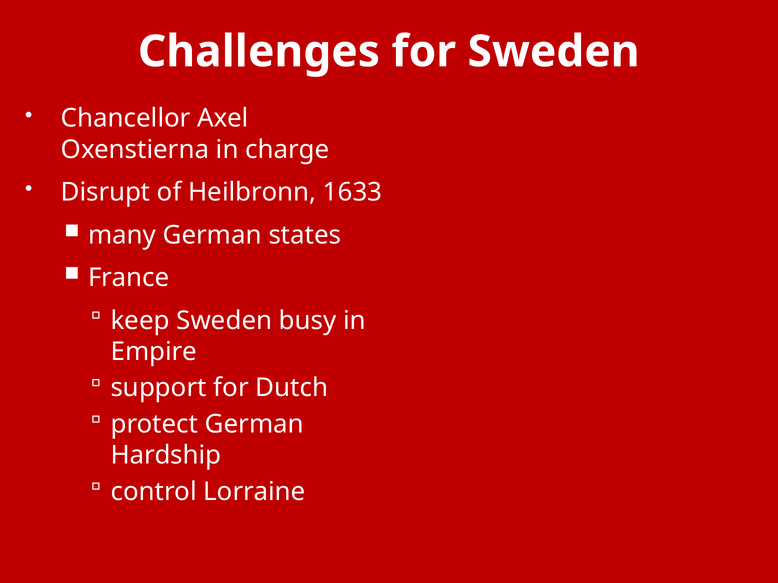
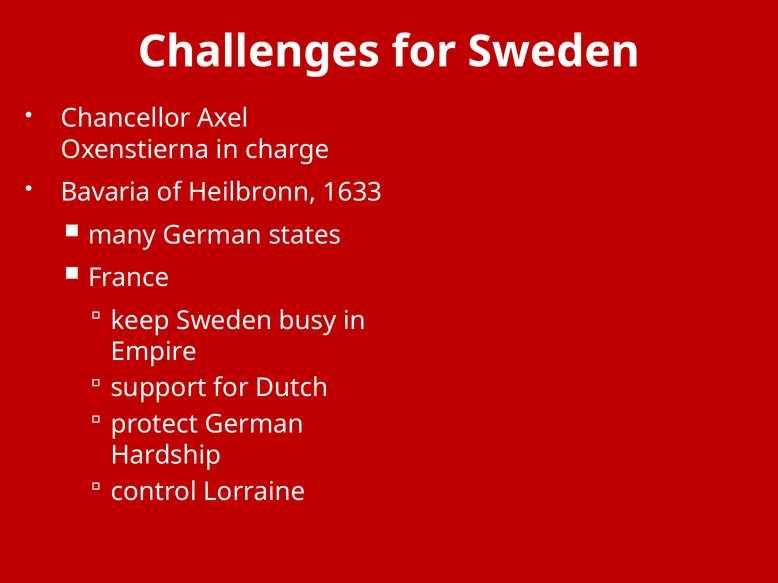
Disrupt: Disrupt -> Bavaria
